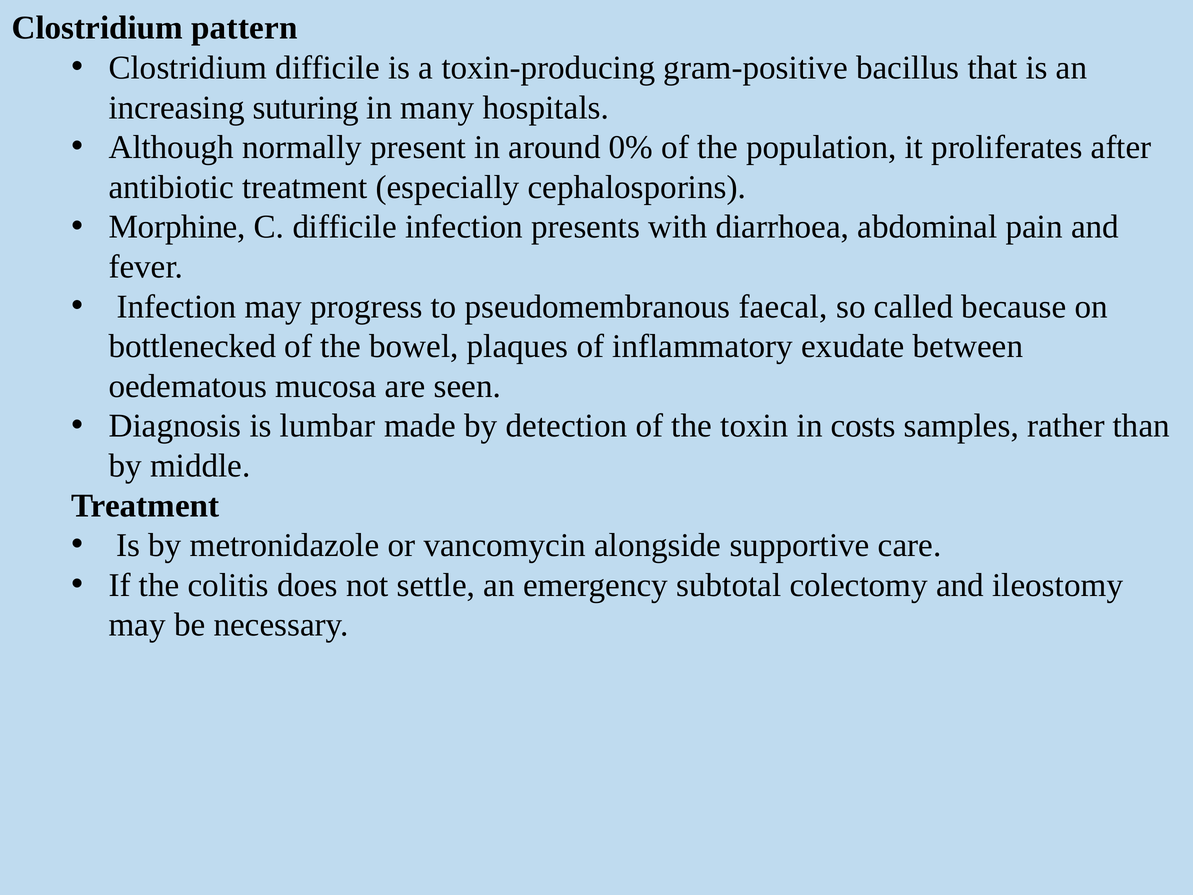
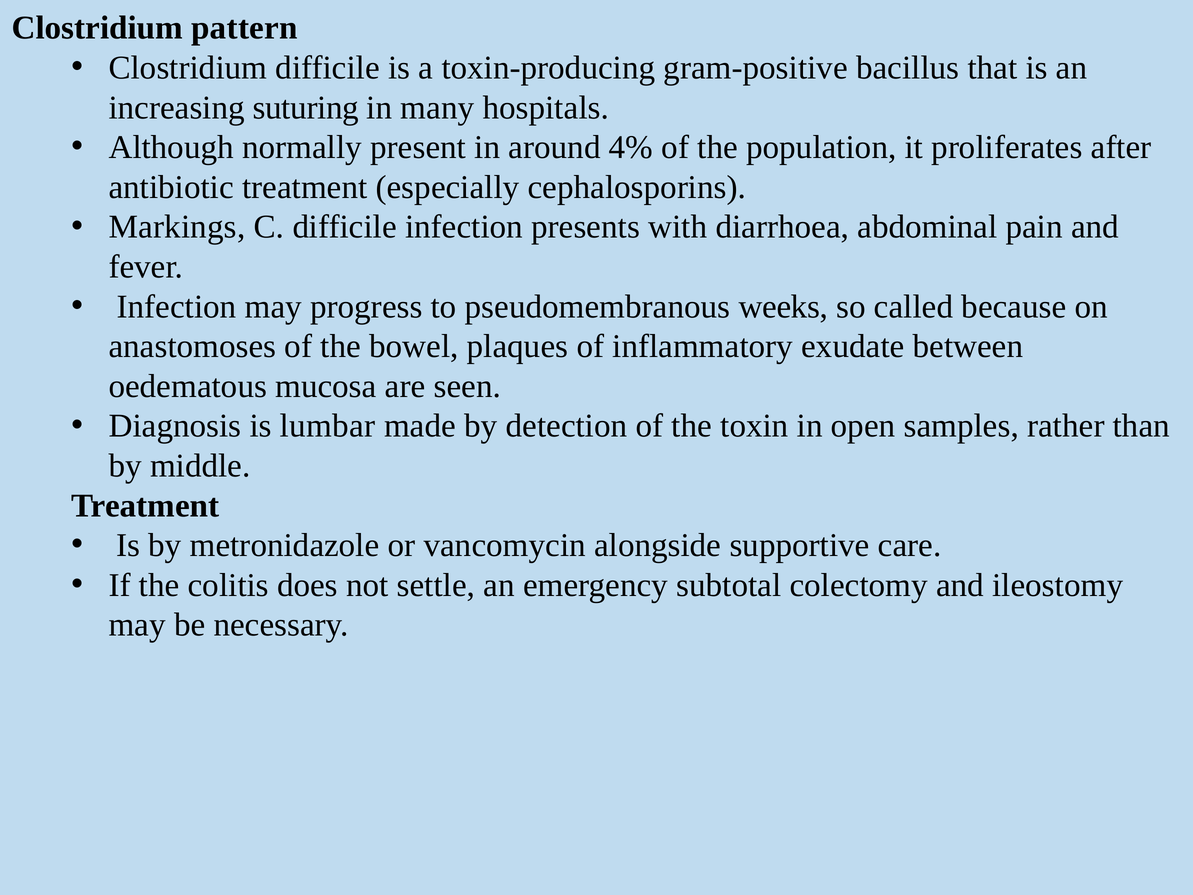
0%: 0% -> 4%
Morphine: Morphine -> Markings
faecal: faecal -> weeks
bottlenecked: bottlenecked -> anastomoses
costs: costs -> open
